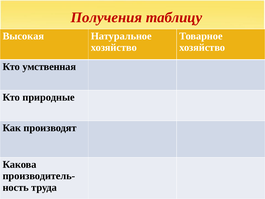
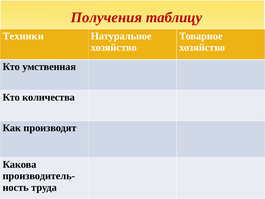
Высокая: Высокая -> Техники
природные: природные -> количества
